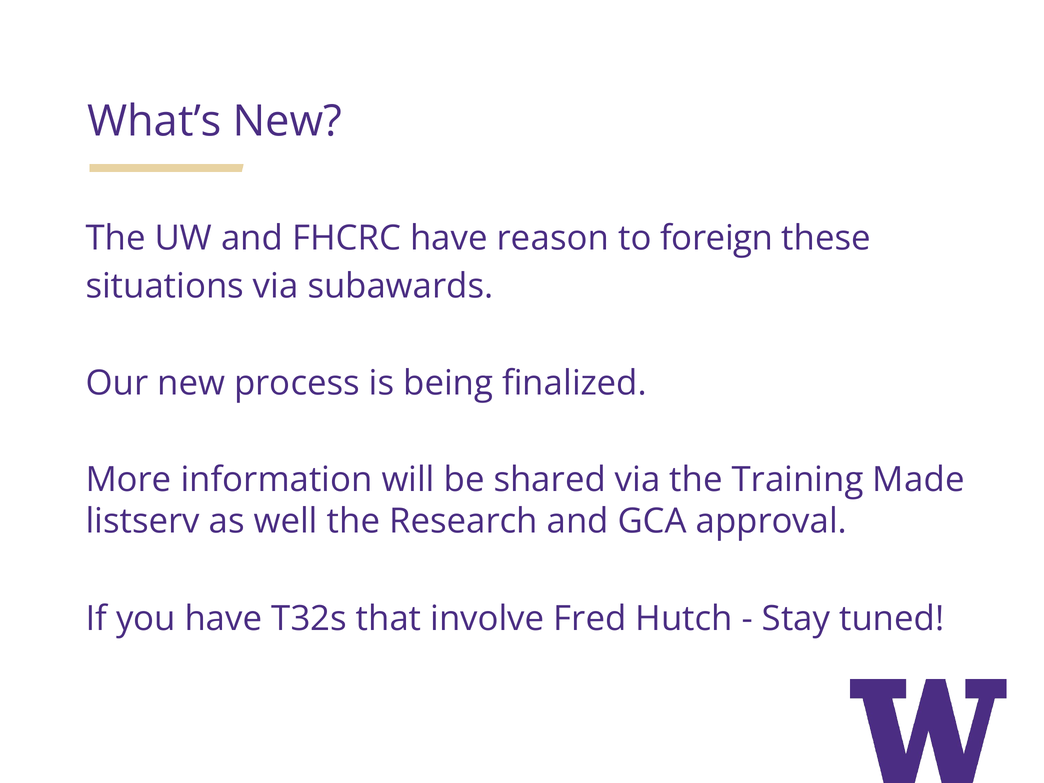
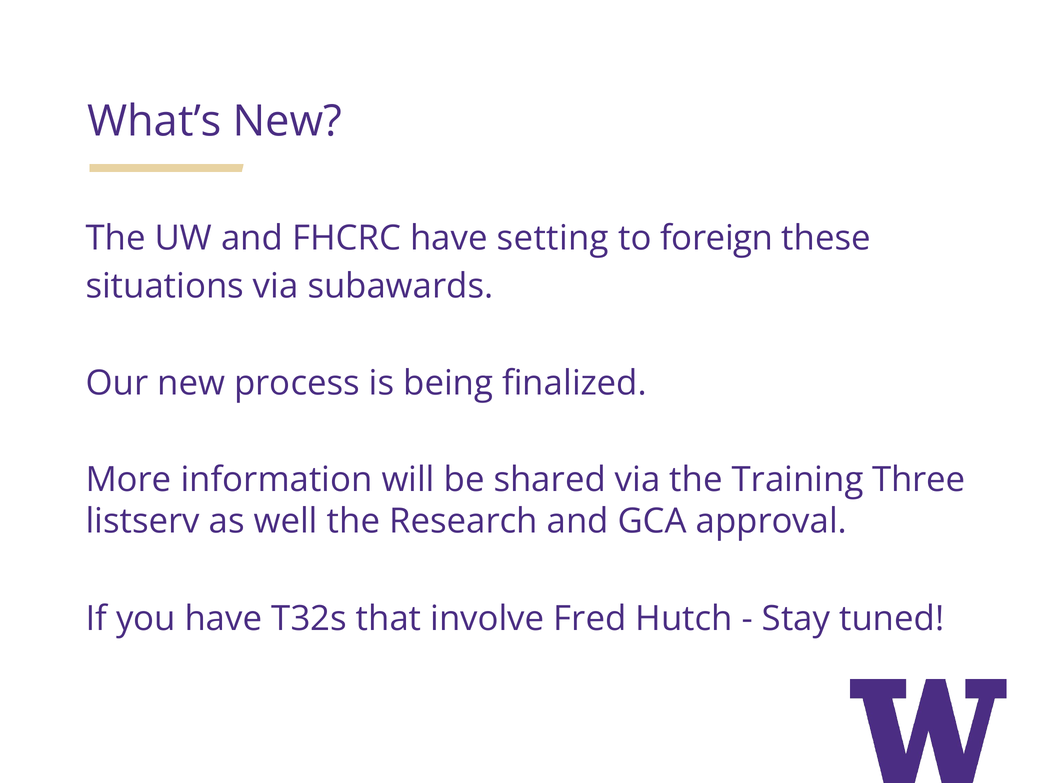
reason: reason -> setting
Made: Made -> Three
